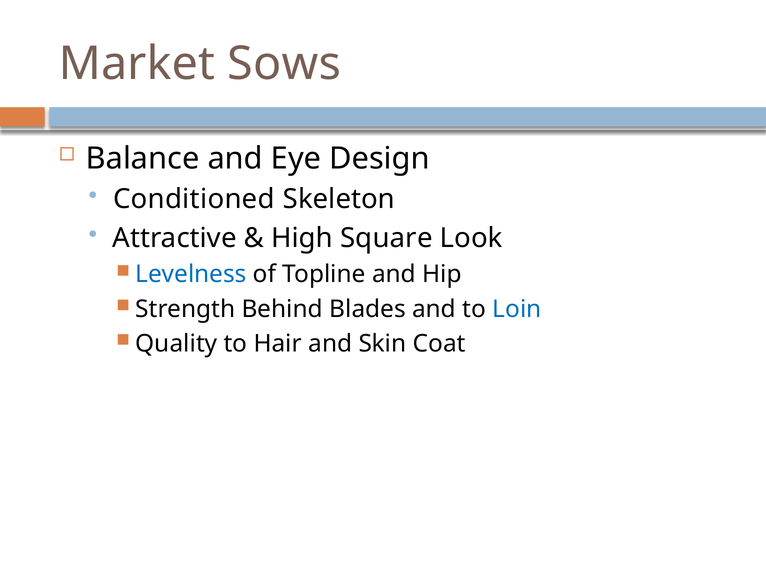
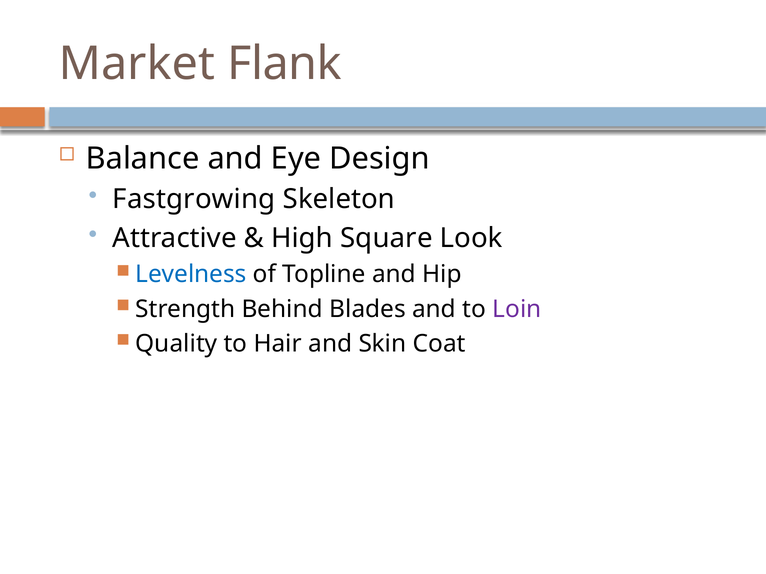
Sows: Sows -> Flank
Conditioned: Conditioned -> Fastgrowing
Loin colour: blue -> purple
